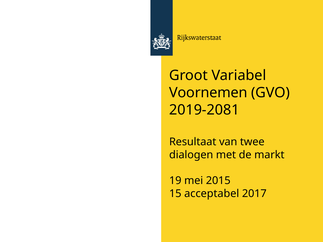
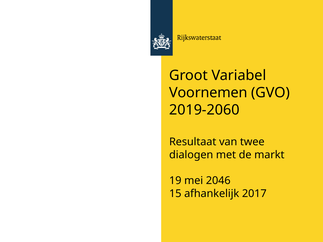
2019-2081: 2019-2081 -> 2019-2060
2015: 2015 -> 2046
acceptabel: acceptabel -> afhankelijk
